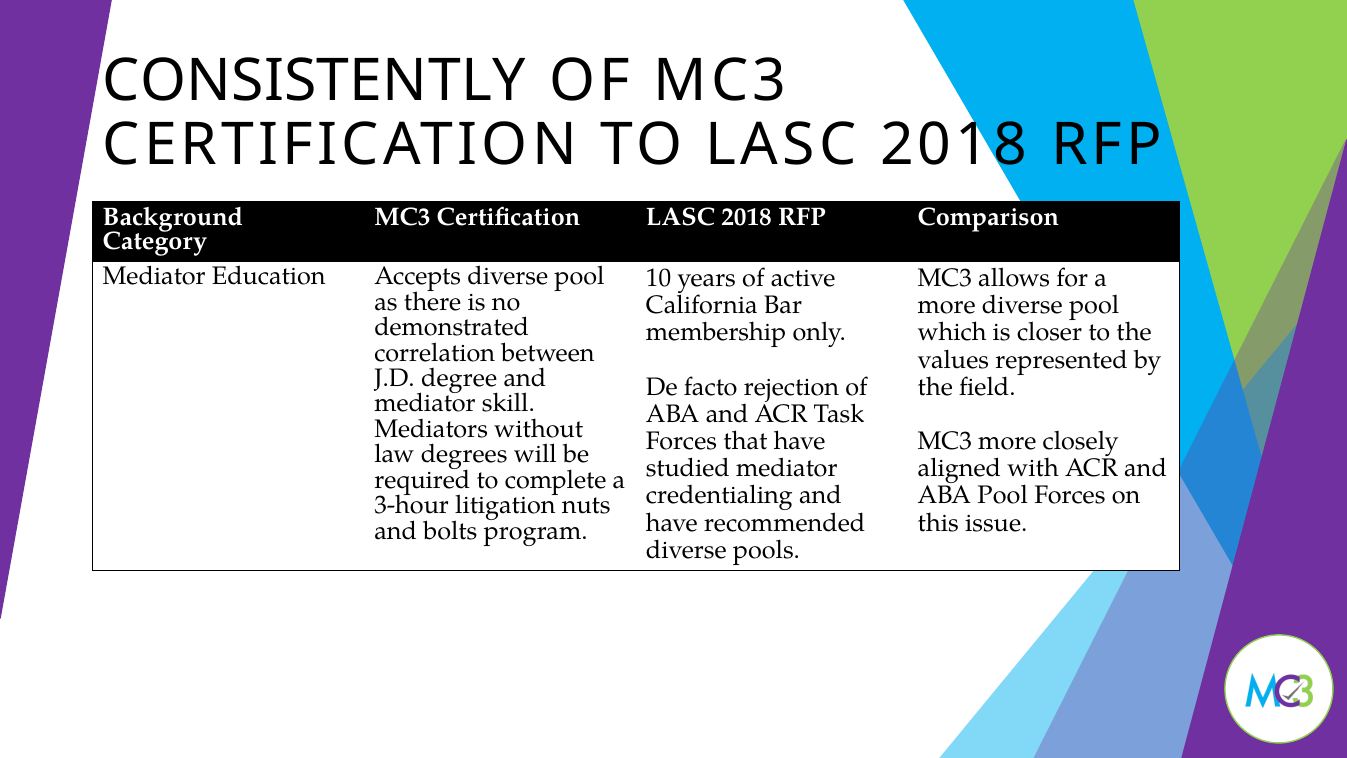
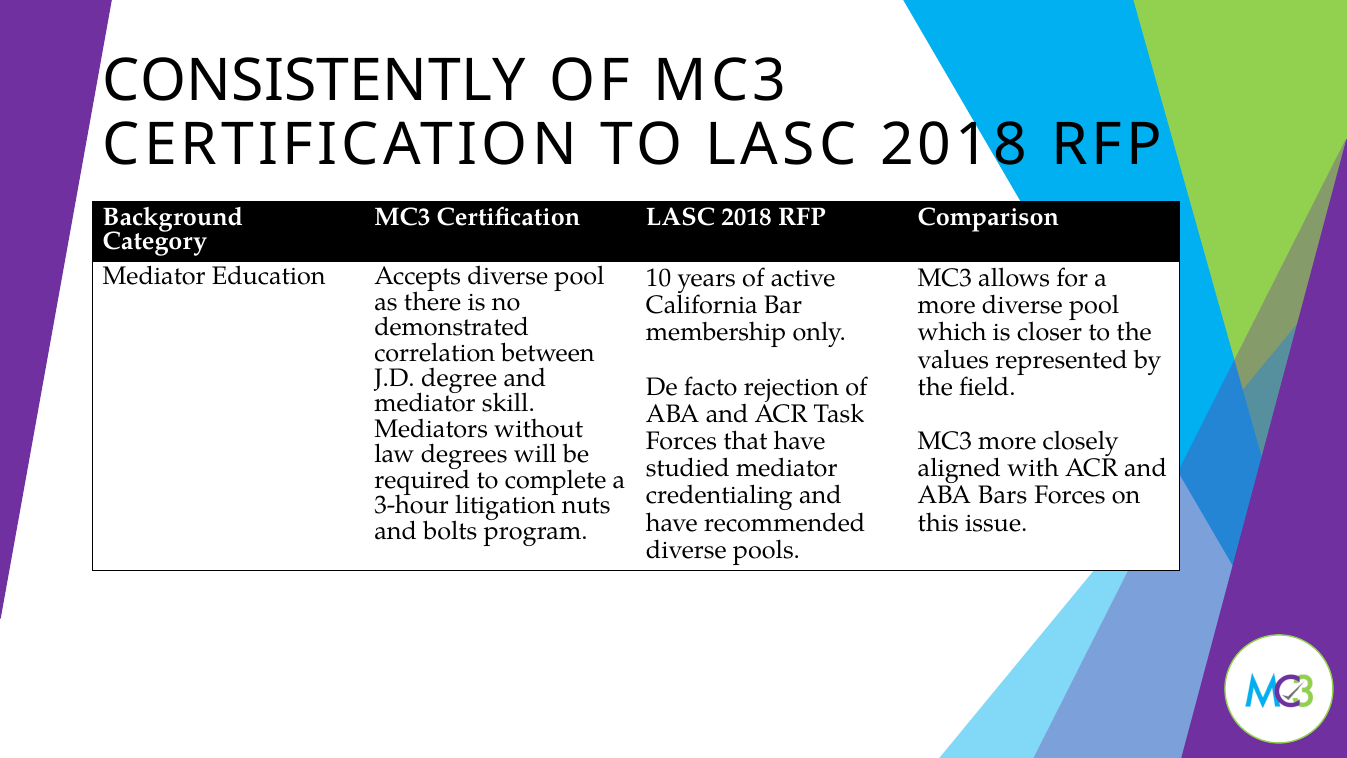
ABA Pool: Pool -> Bars
